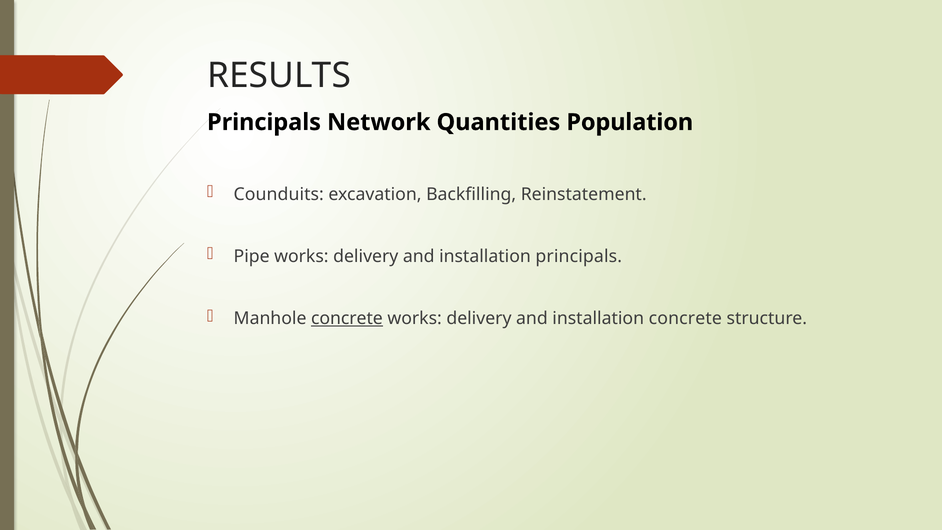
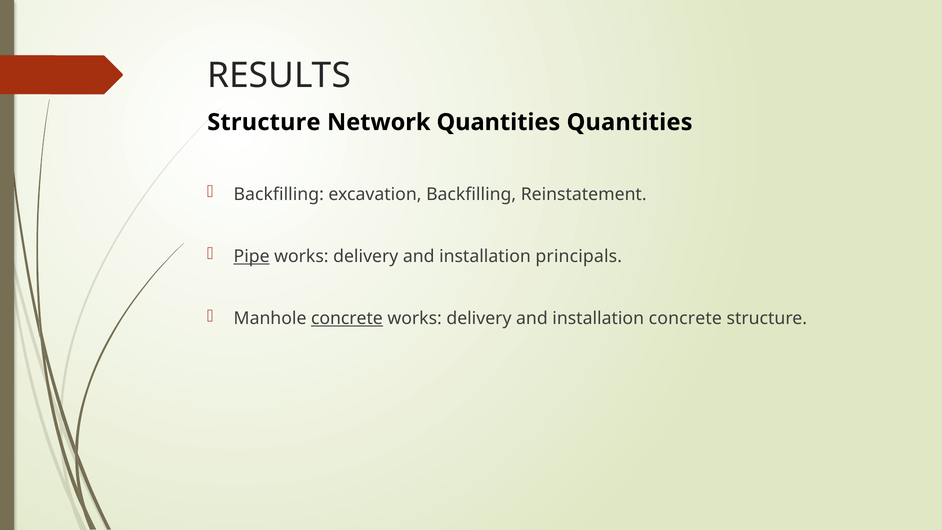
Principals at (264, 122): Principals -> Structure
Quantities Population: Population -> Quantities
Counduits at (279, 194): Counduits -> Backfilling
Pipe underline: none -> present
